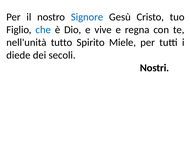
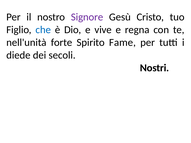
Signore colour: blue -> purple
tutto: tutto -> forte
Miele: Miele -> Fame
